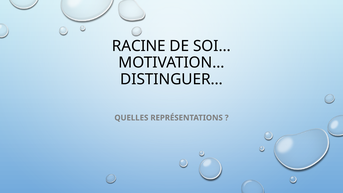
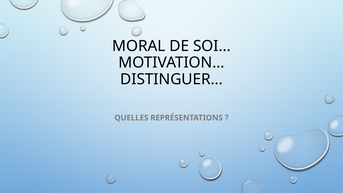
RACINE: RACINE -> MORAL
